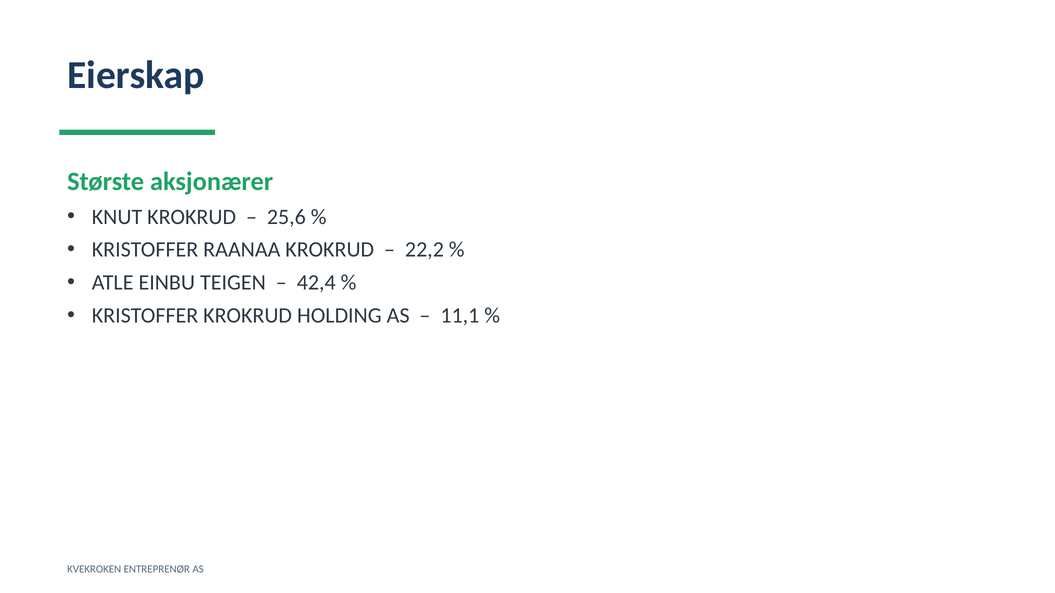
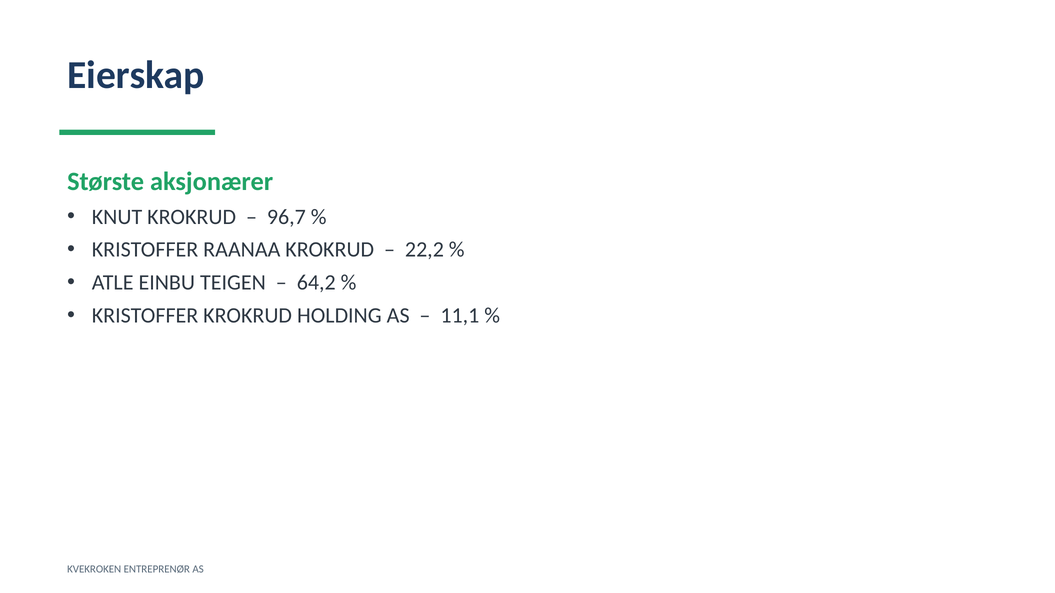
25,6: 25,6 -> 96,7
42,4: 42,4 -> 64,2
